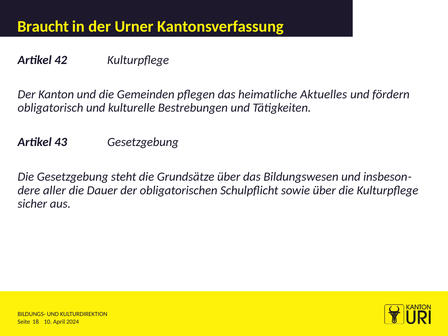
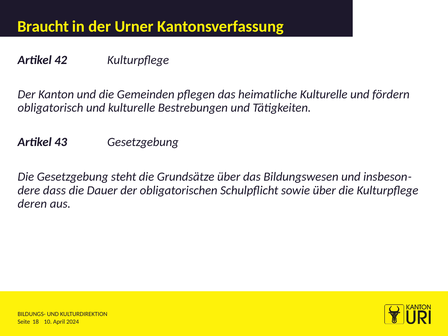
heimatliche Aktuelles: Aktuelles -> Kulturelle
aller: aller -> dass
sicher: sicher -> deren
